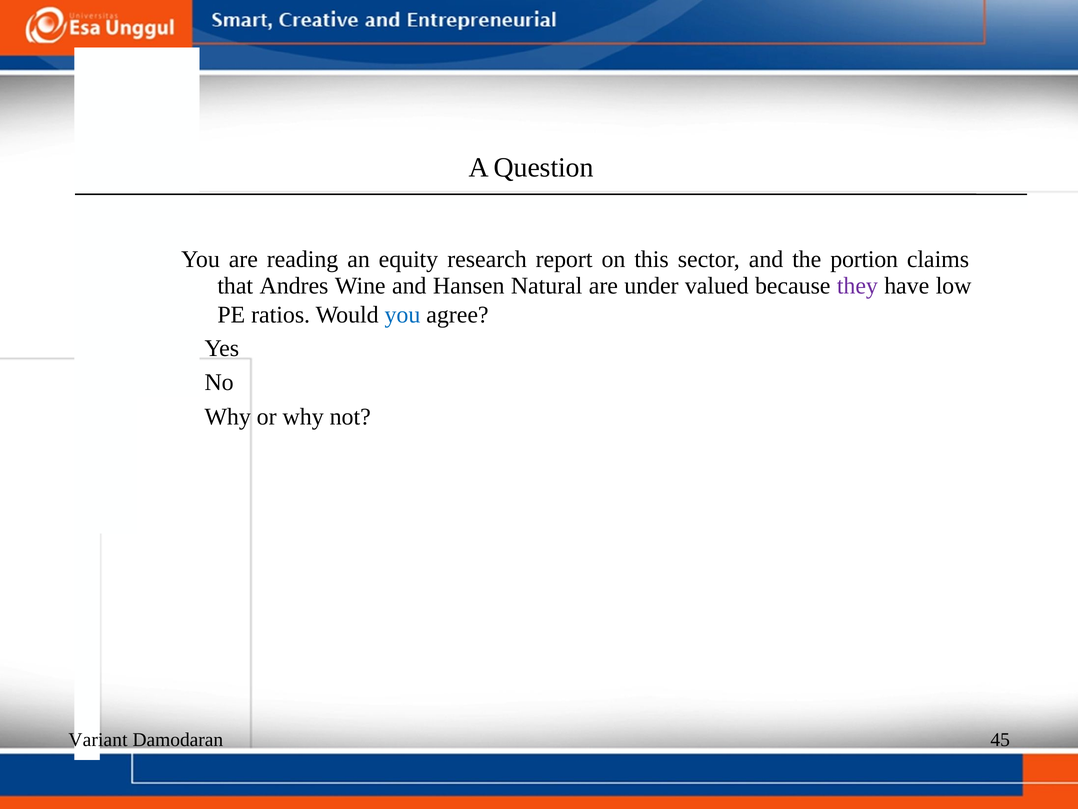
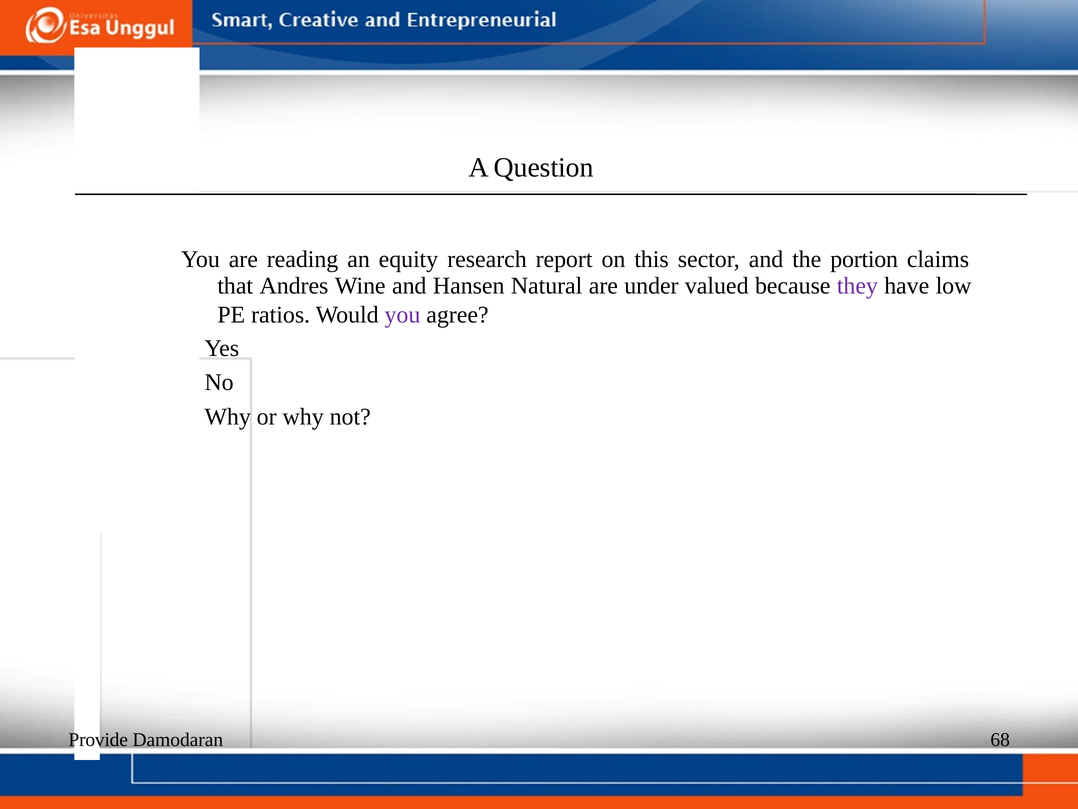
you at (402, 315) colour: blue -> purple
Variant: Variant -> Provide
45: 45 -> 68
